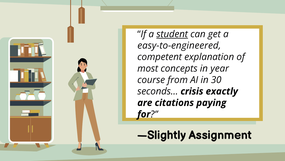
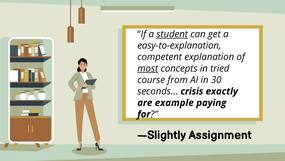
easy-to-engineered: easy-to-engineered -> easy-to-explanation
most underline: none -> present
year: year -> tried
citations: citations -> example
